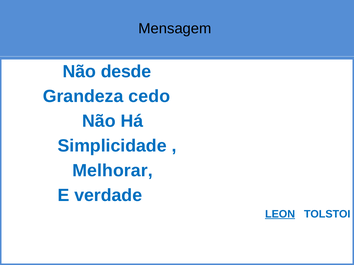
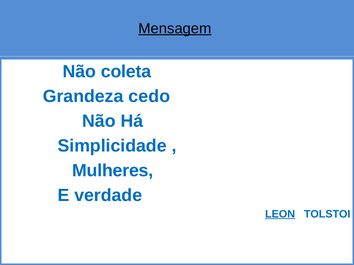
Mensagem underline: none -> present
desde: desde -> coleta
Melhorar: Melhorar -> Mulheres
